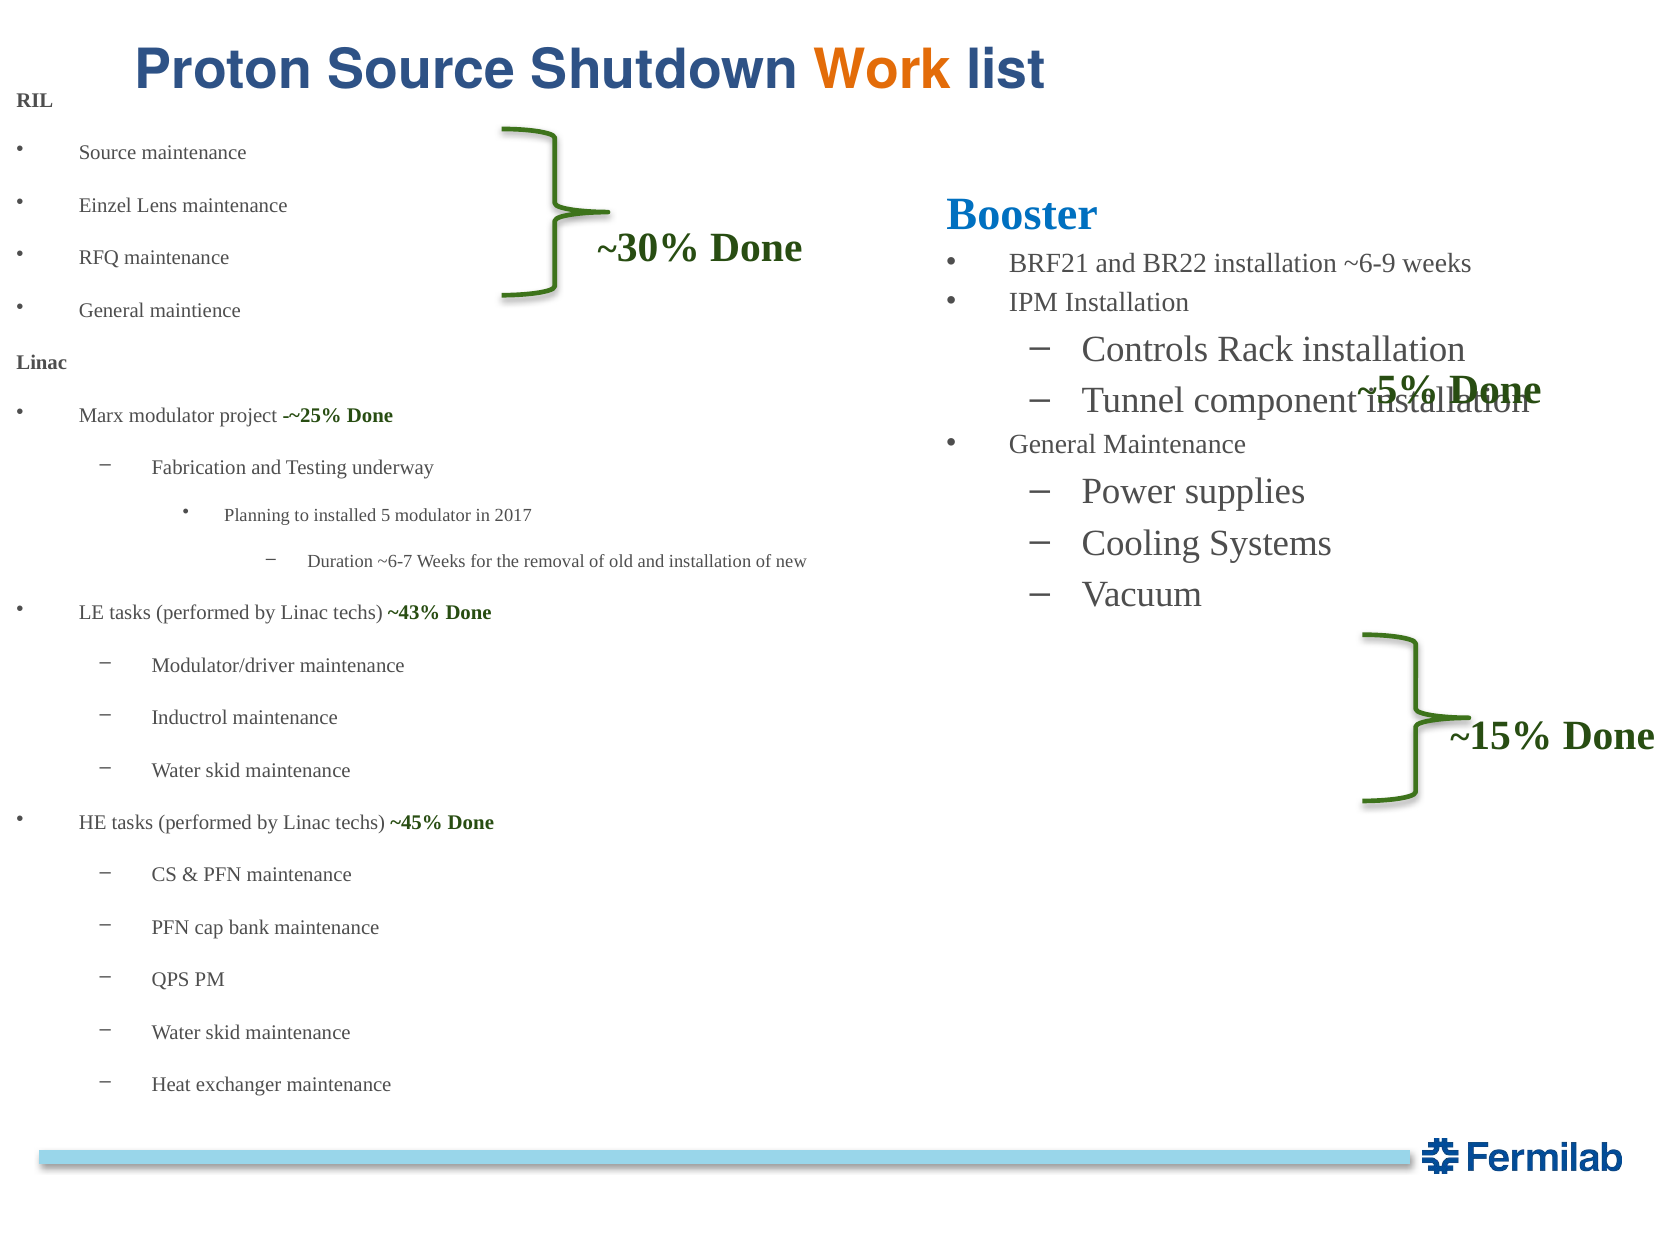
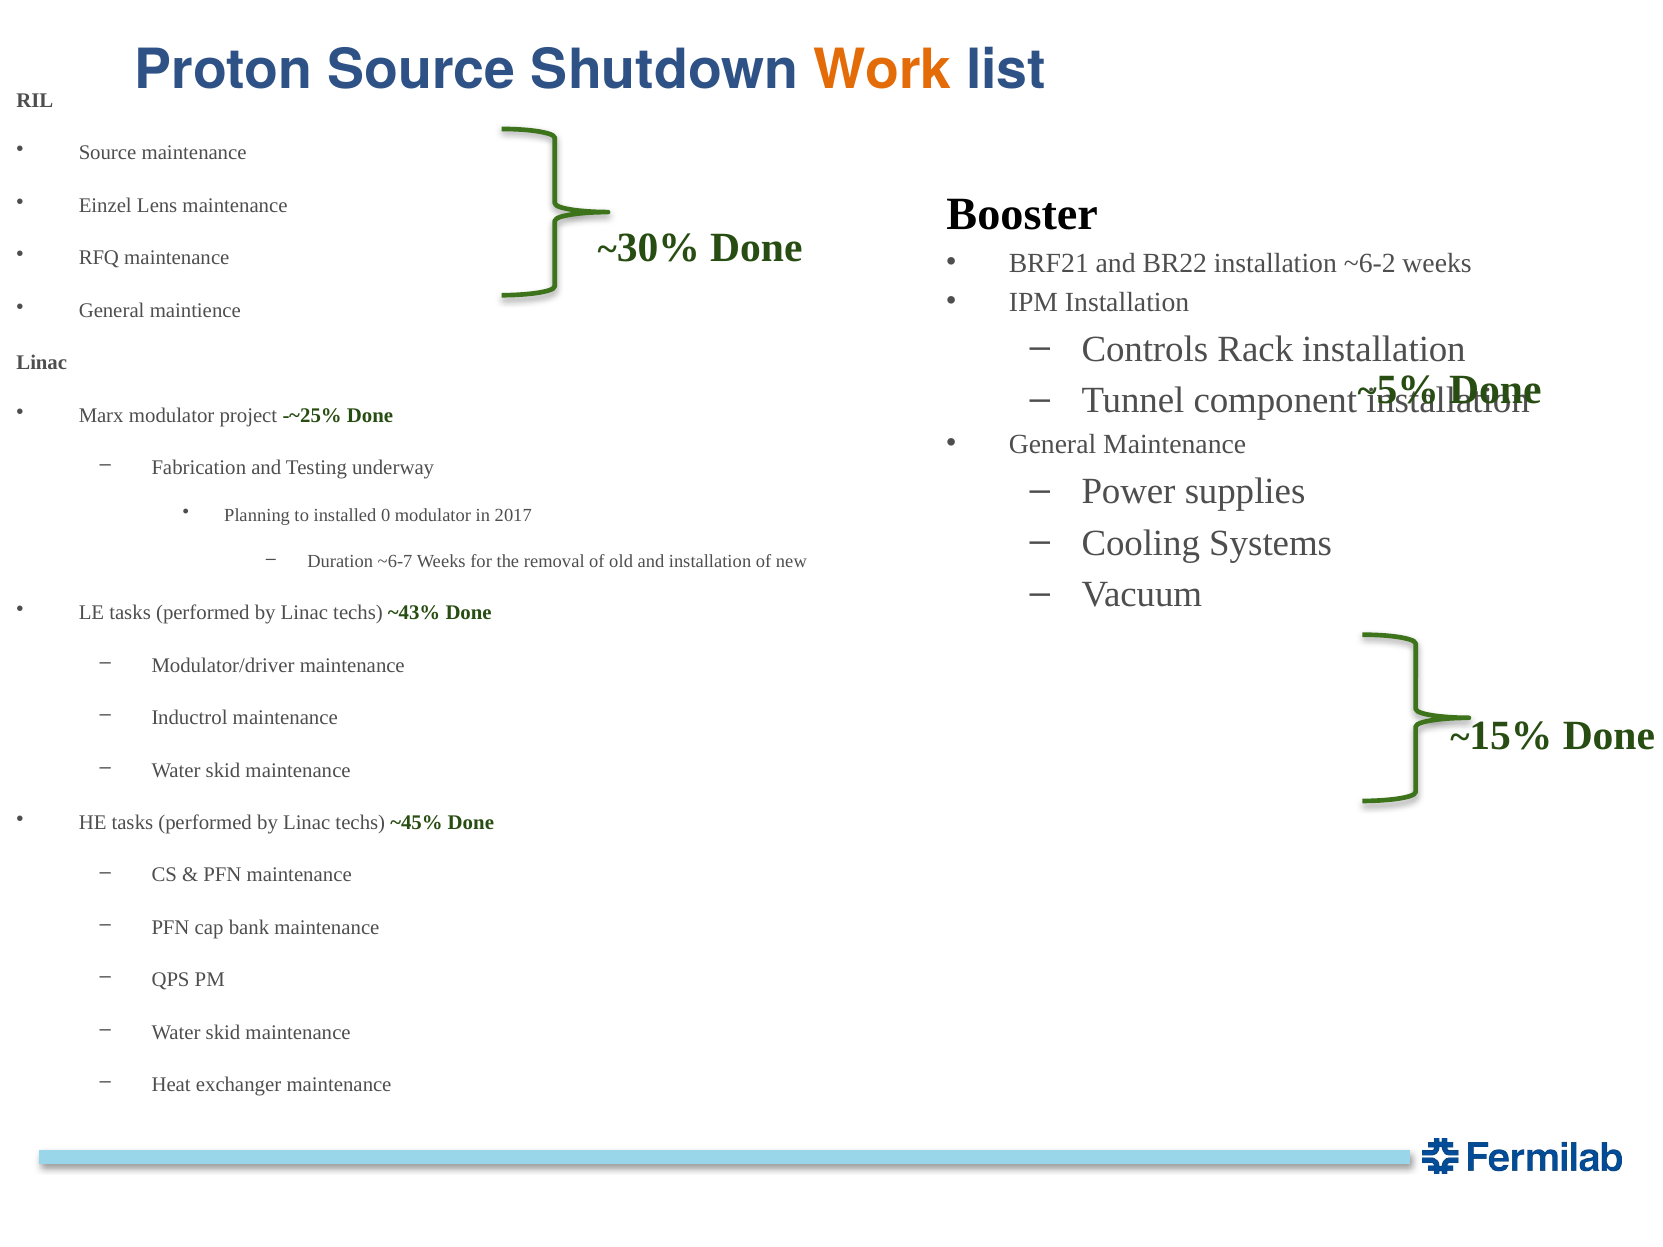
Booster colour: blue -> black
~6-9: ~6-9 -> ~6-2
5: 5 -> 0
